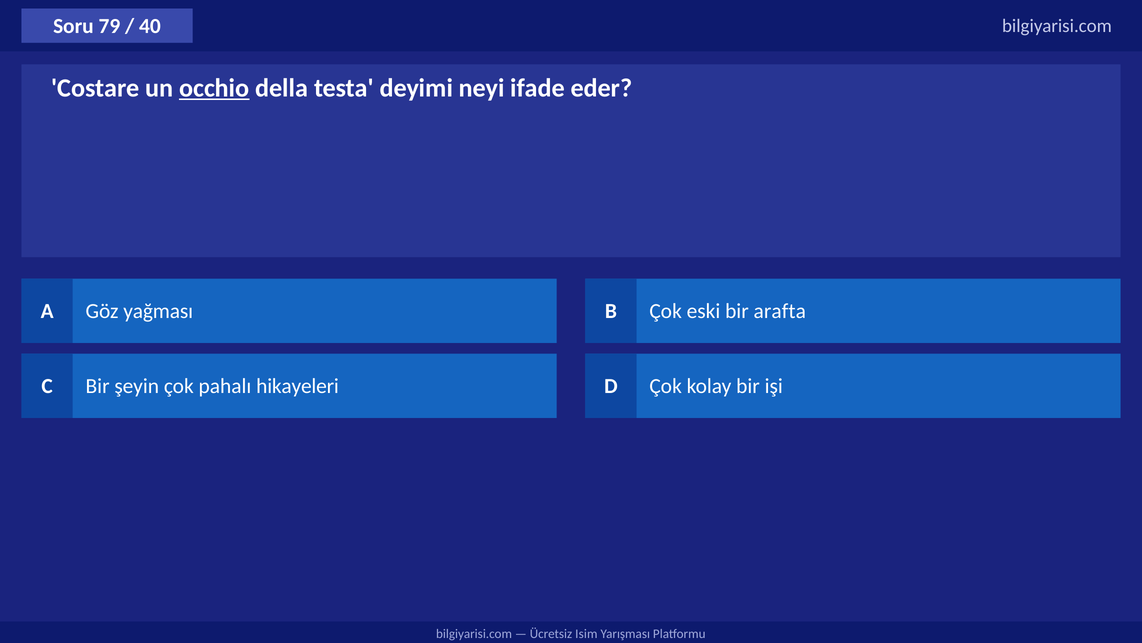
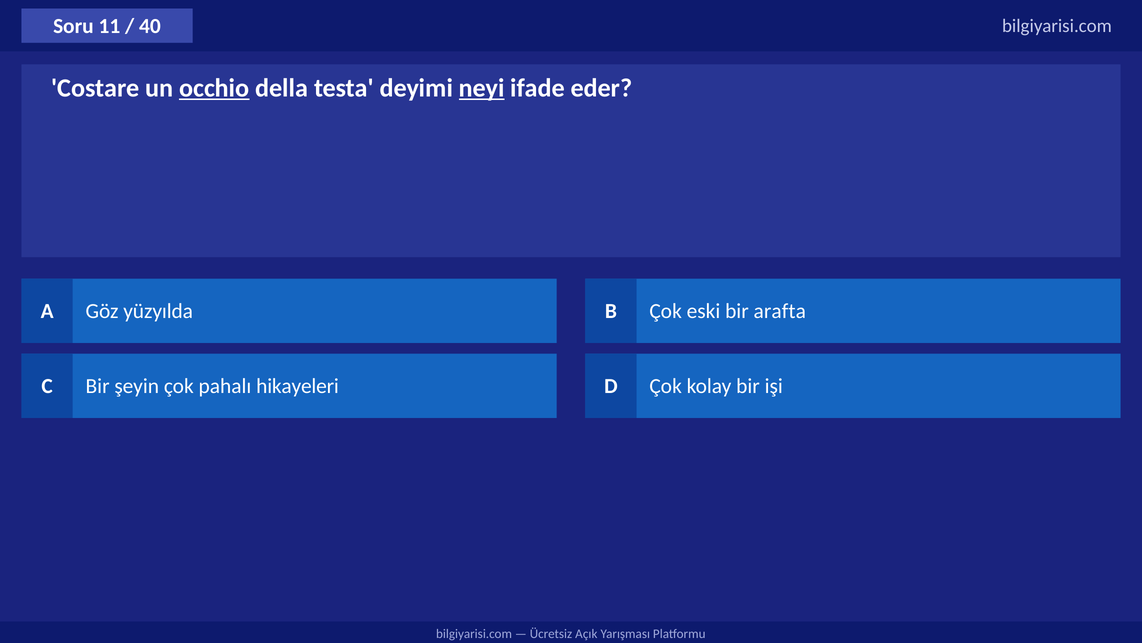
79: 79 -> 11
neyi underline: none -> present
yağması: yağması -> yüzyılda
Isim: Isim -> Açık
